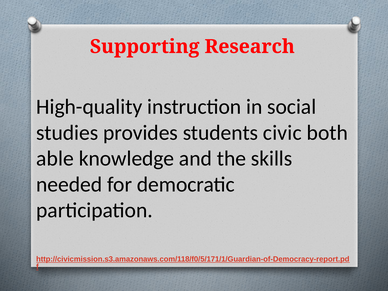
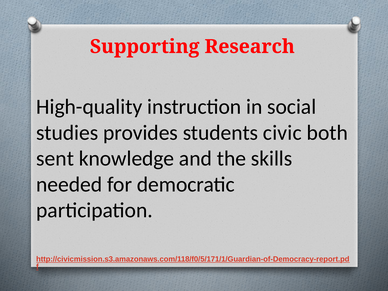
able: able -> sent
